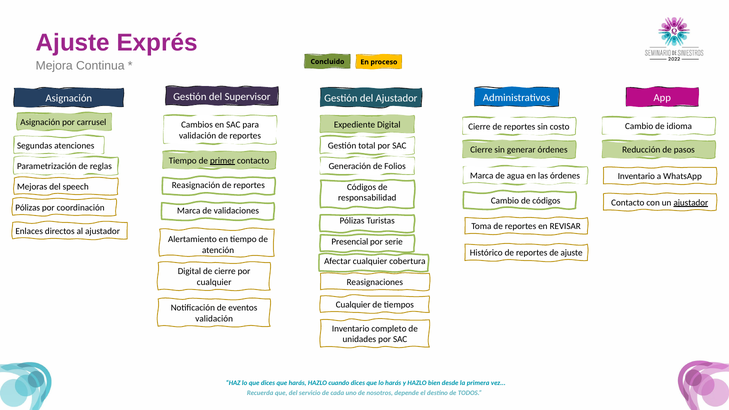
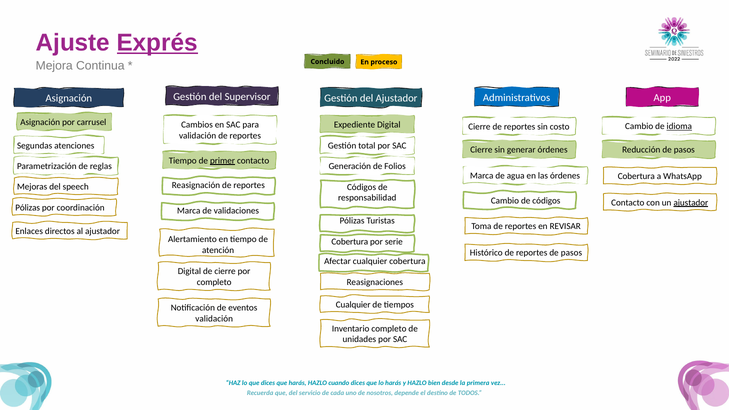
Exprés underline: none -> present
idioma underline: none -> present
Inventario at (636, 176): Inventario -> Cobertura
Presencial at (350, 242): Presencial -> Cobertura
reportes de ajuste: ajuste -> pasos
cualquier at (214, 282): cualquier -> completo
